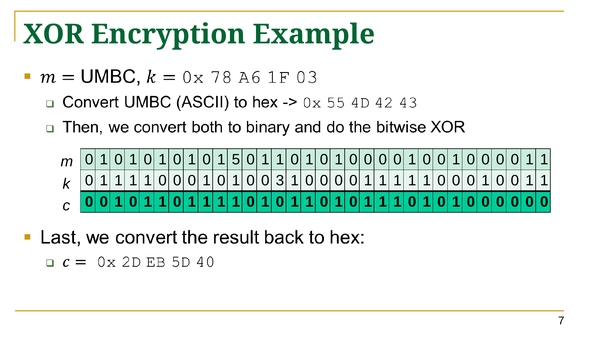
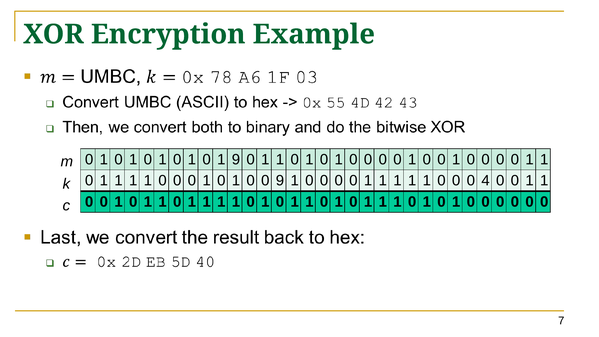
1 5: 5 -> 9
0 3: 3 -> 9
1 at (486, 181): 1 -> 4
